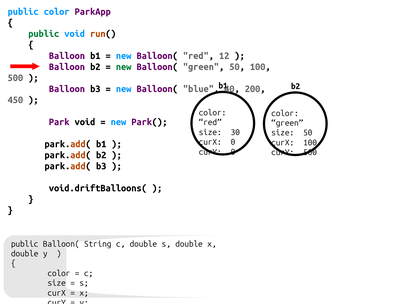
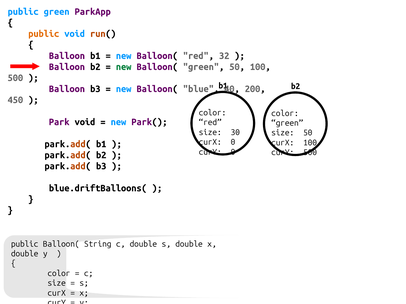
public color: color -> green
public at (44, 34) colour: green -> orange
12: 12 -> 32
void.driftBalloons(: void.driftBalloons( -> blue.driftBalloons(
